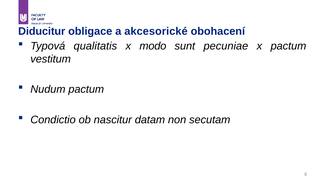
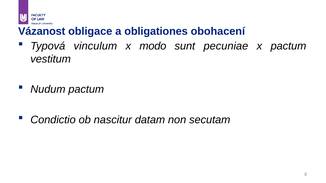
Diducitur: Diducitur -> Vázanost
akcesorické: akcesorické -> obligationes
qualitatis: qualitatis -> vinculum
